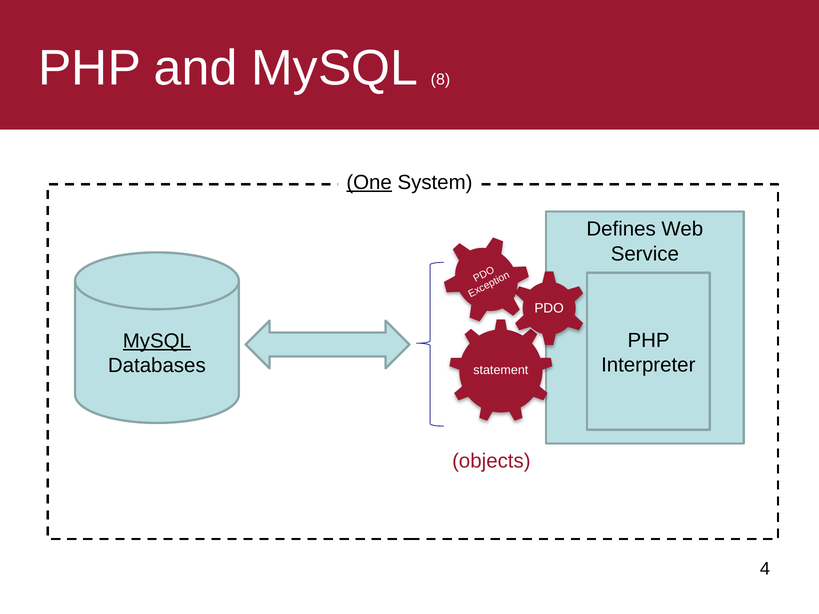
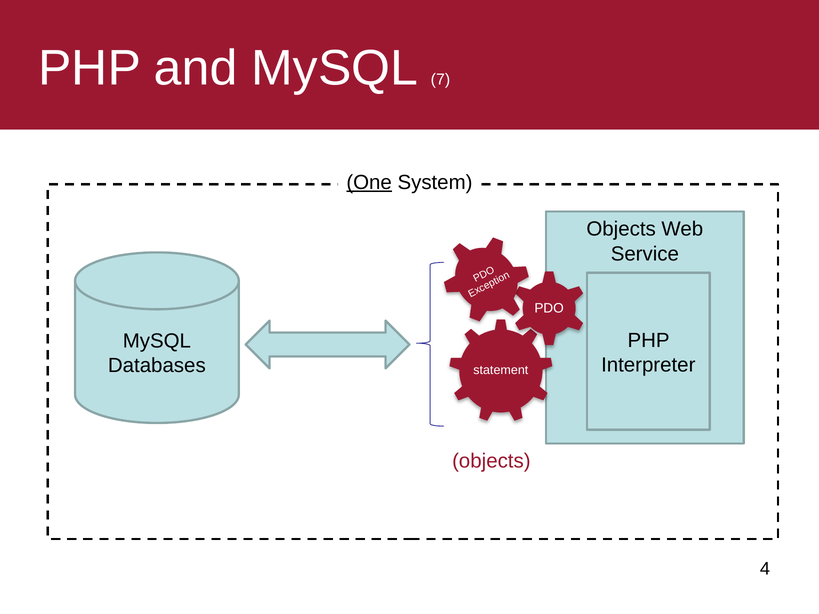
8: 8 -> 7
Defines at (621, 229): Defines -> Objects
MySQL at (157, 341) underline: present -> none
